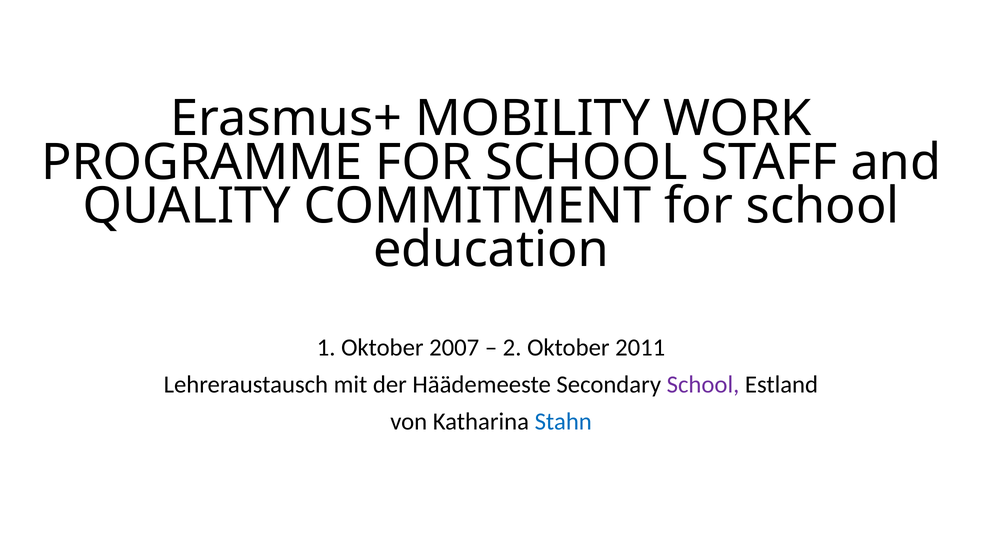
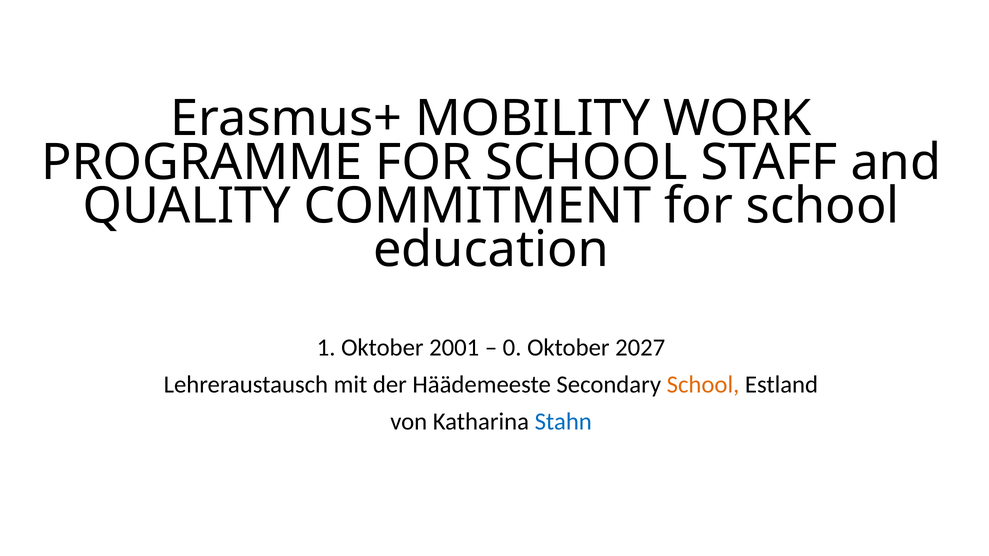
2007: 2007 -> 2001
2: 2 -> 0
2011: 2011 -> 2027
School at (703, 385) colour: purple -> orange
